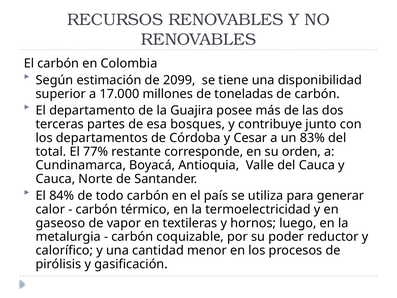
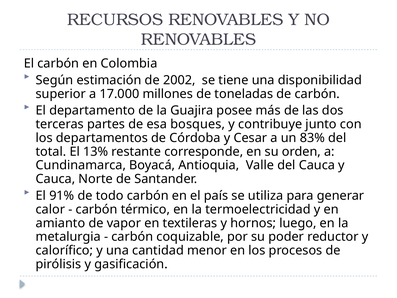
2099: 2099 -> 2002
77%: 77% -> 13%
84%: 84% -> 91%
gaseoso: gaseoso -> amianto
